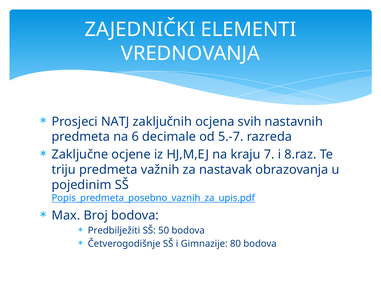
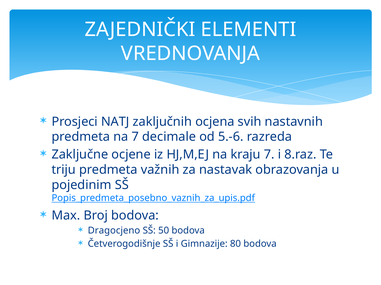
na 6: 6 -> 7
5.-7: 5.-7 -> 5.-6
Predbilježiti: Predbilježiti -> Dragocjeno
